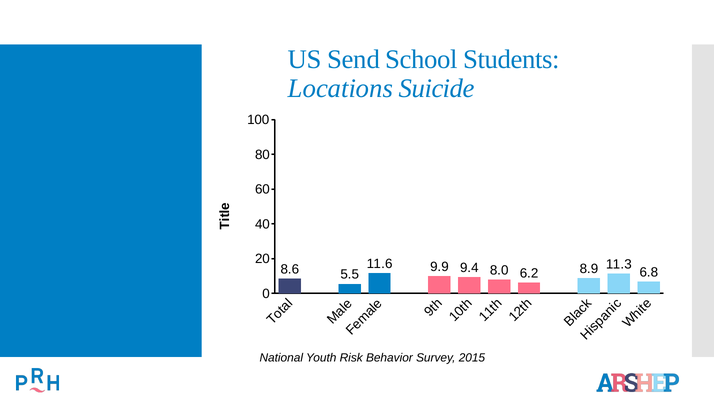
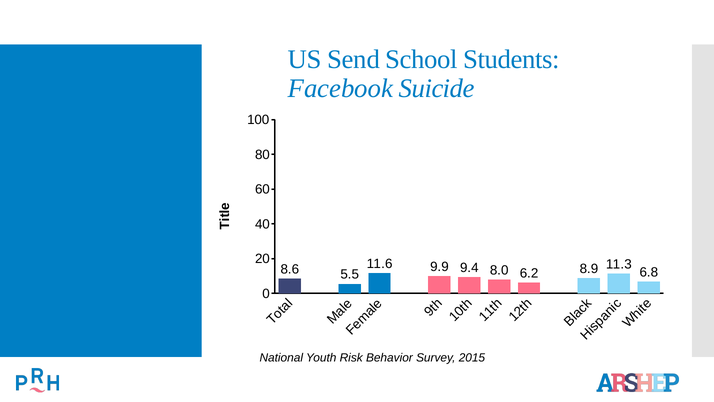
Locations: Locations -> Facebook
